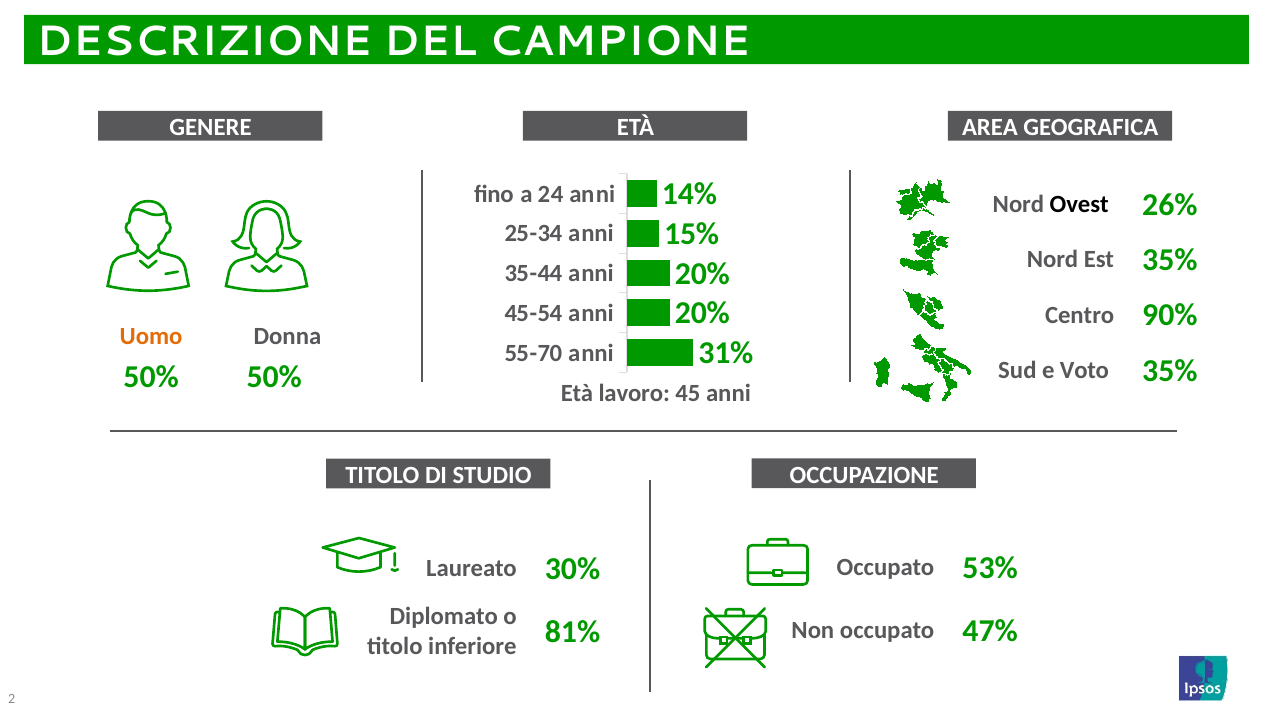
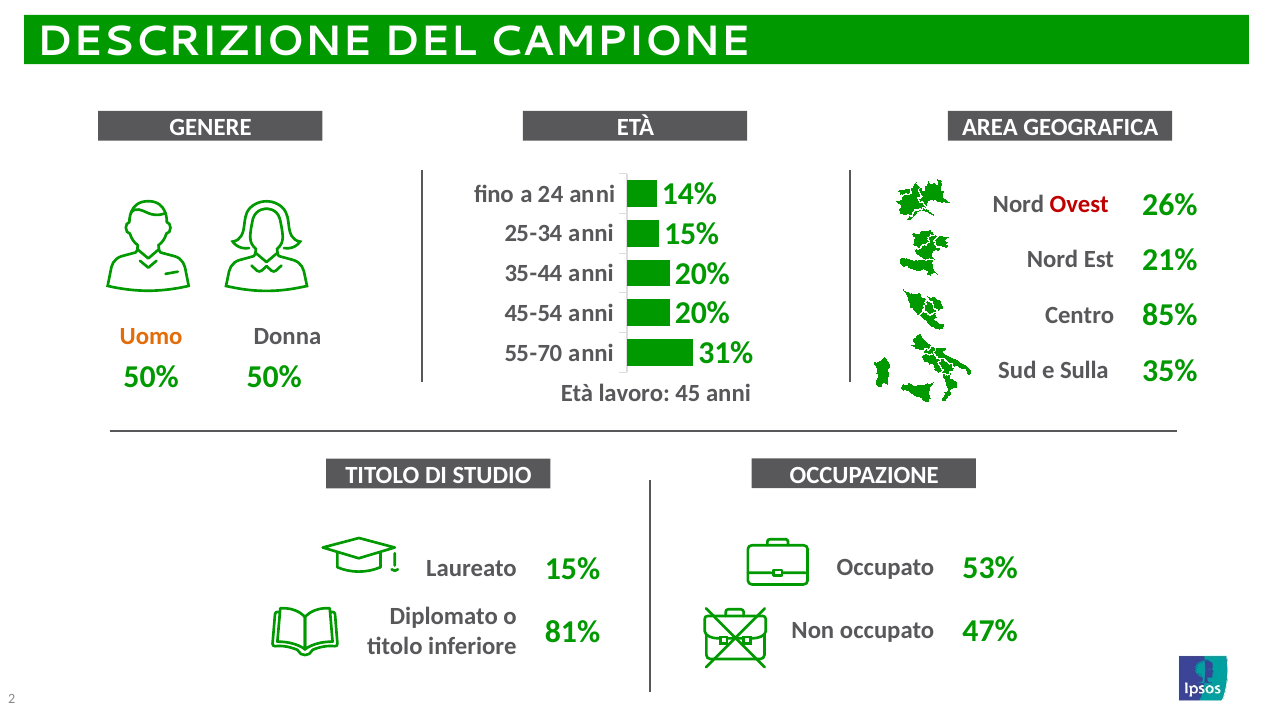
Ovest colour: black -> red
Est 35%: 35% -> 21%
90%: 90% -> 85%
Voto: Voto -> Sulla
Laureato 30%: 30% -> 15%
